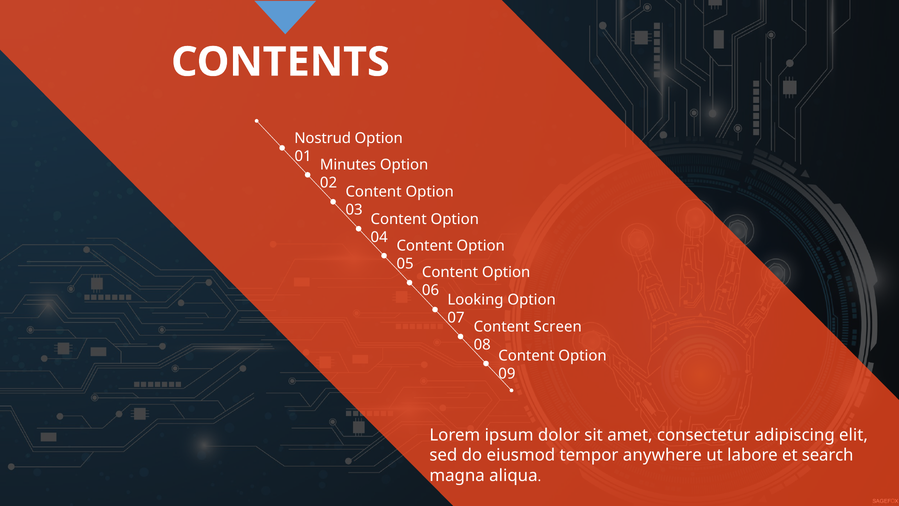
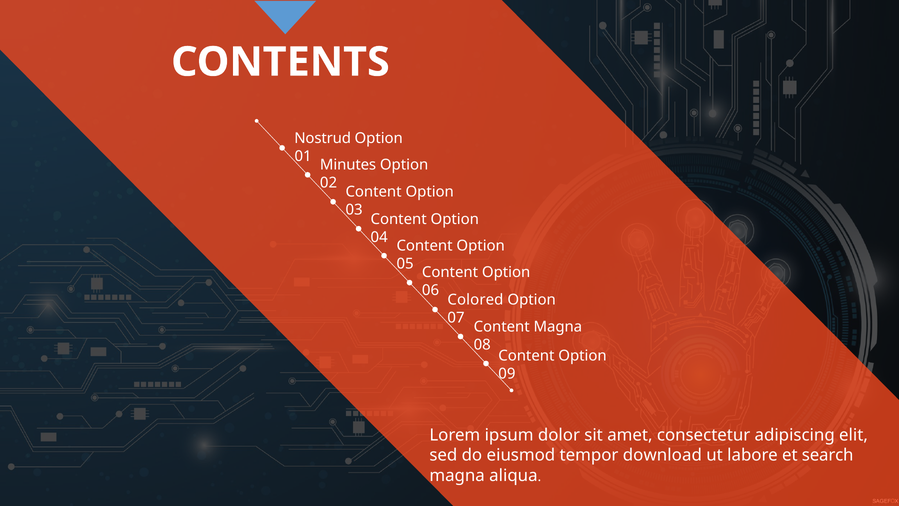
Looking: Looking -> Colored
Content Screen: Screen -> Magna
anywhere: anywhere -> download
